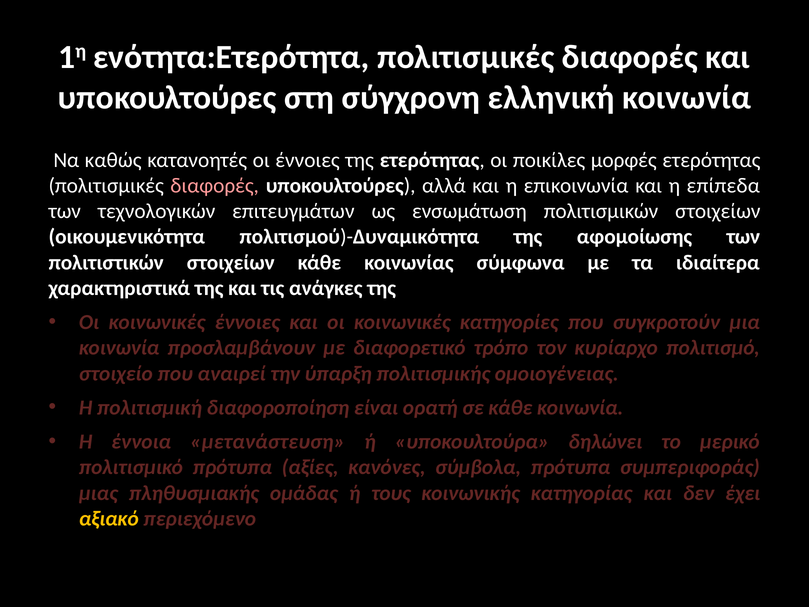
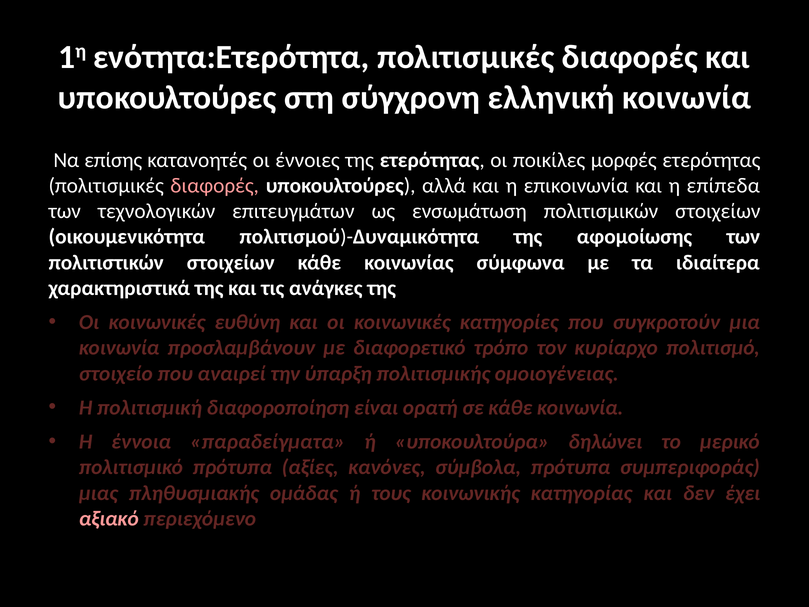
καθώς: καθώς -> επίσης
κοινωνικές έννοιες: έννοιες -> ευθύνη
μετανάστευση: μετανάστευση -> παραδείγματα
αξιακό colour: yellow -> pink
